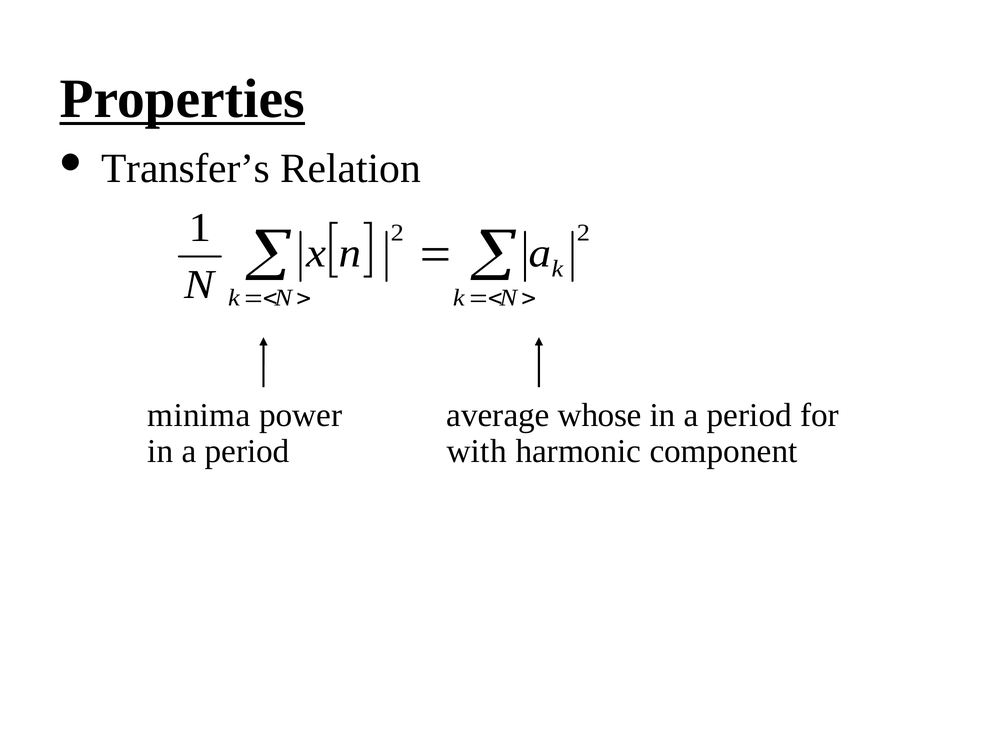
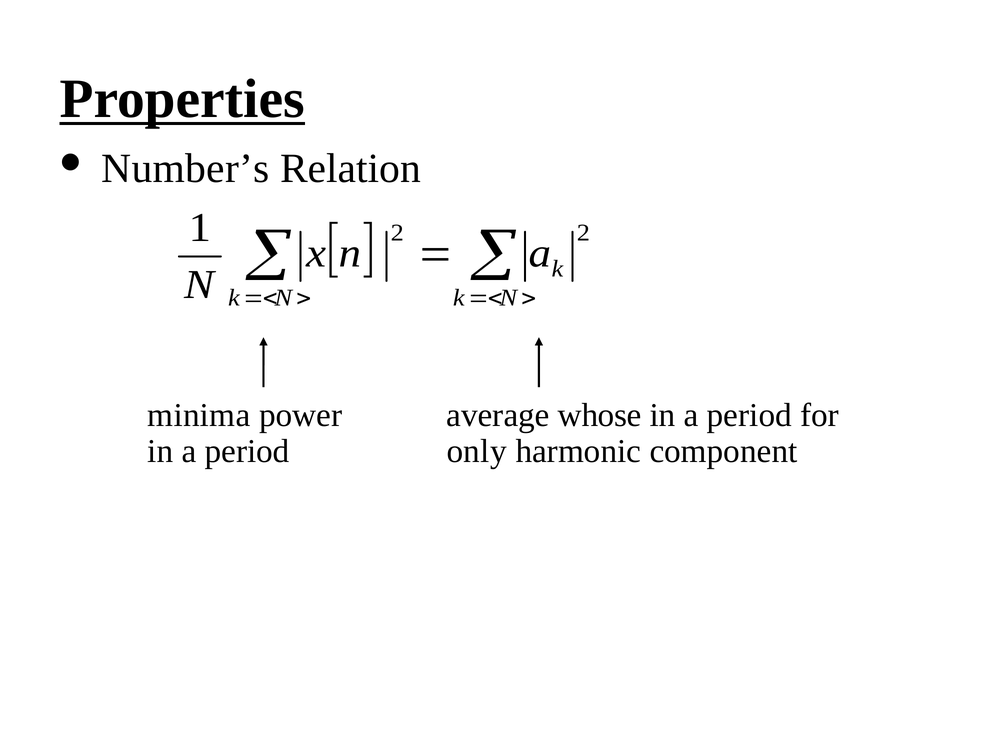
Transfer’s: Transfer’s -> Number’s
with: with -> only
